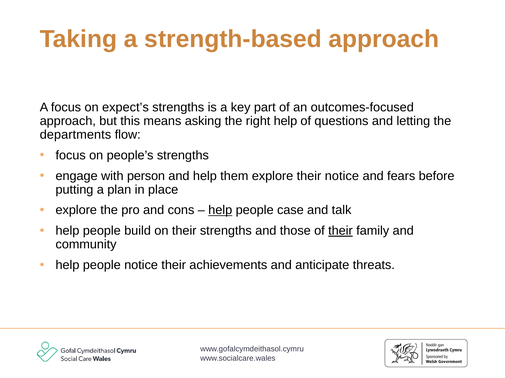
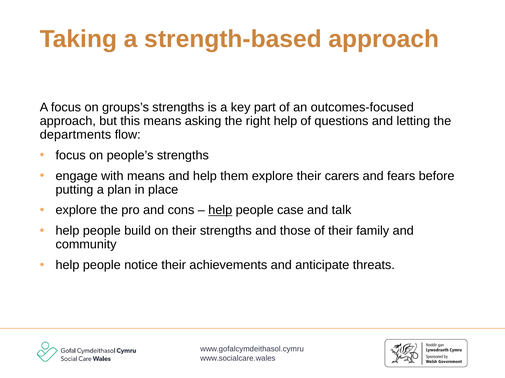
expect’s: expect’s -> groups’s
with person: person -> means
their notice: notice -> carers
their at (340, 231) underline: present -> none
